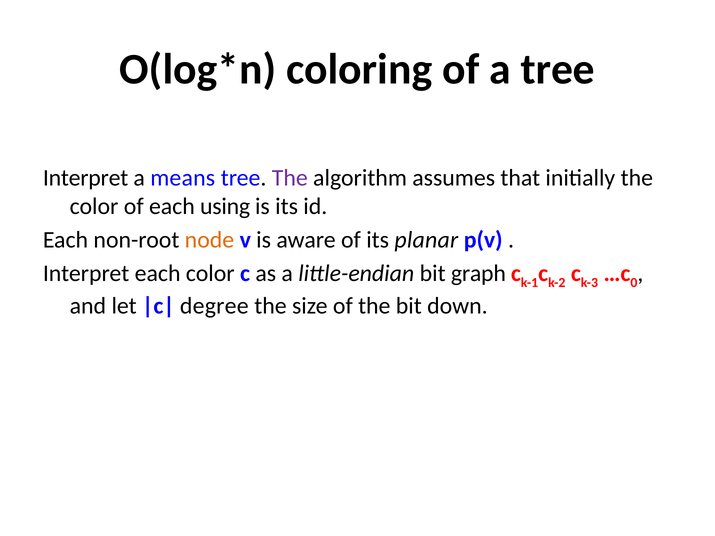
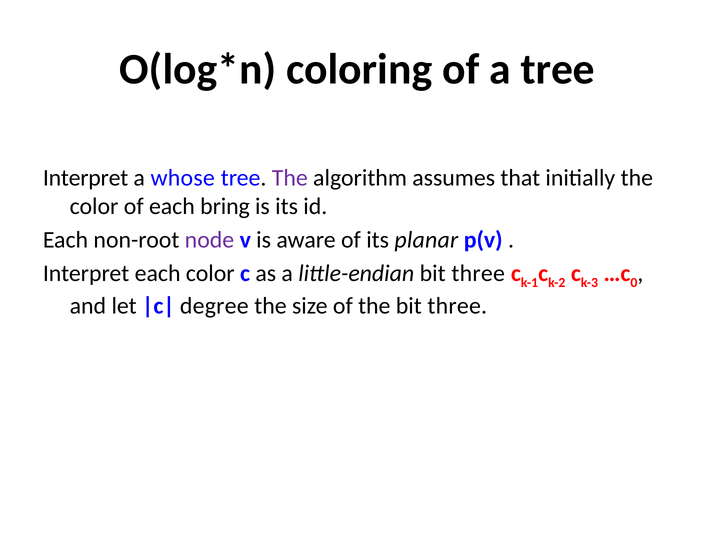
means: means -> whose
using: using -> bring
node colour: orange -> purple
little-endian bit graph: graph -> three
the bit down: down -> three
